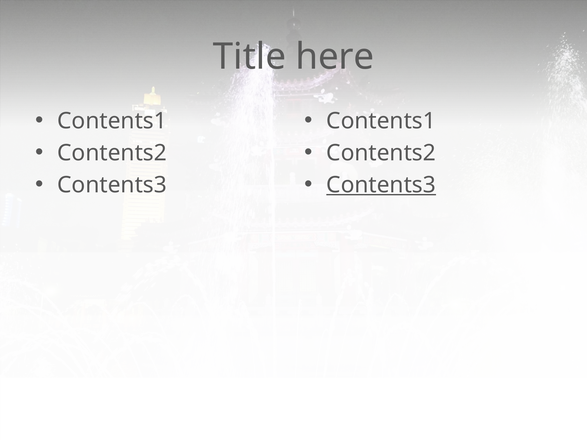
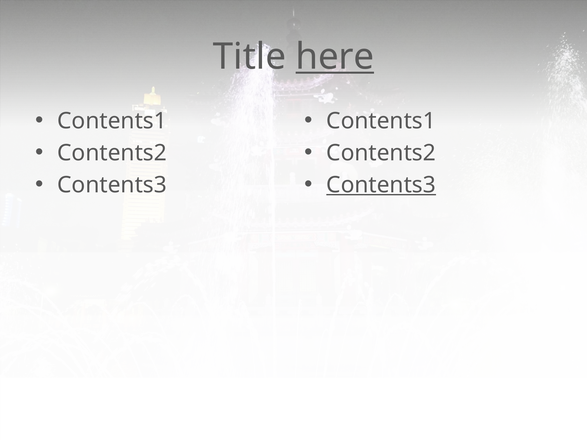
here underline: none -> present
